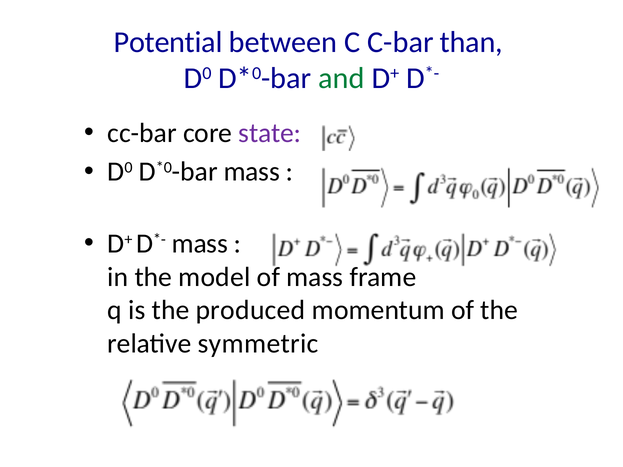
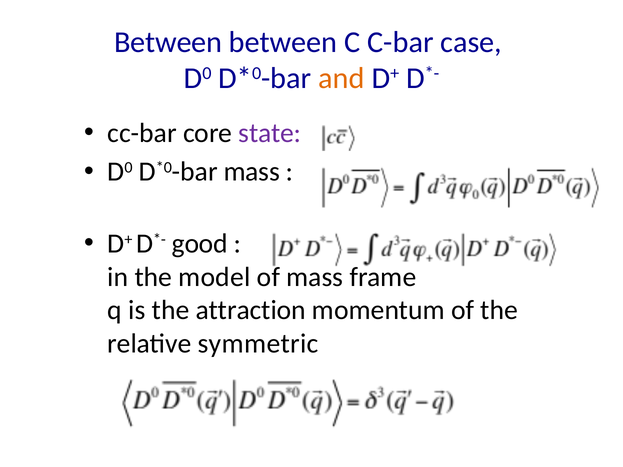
Potential at (168, 42): Potential -> Between
than: than -> case
and colour: green -> orange
mass at (200, 244): mass -> good
produced: produced -> attraction
